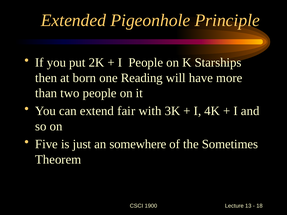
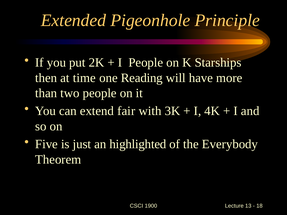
born: born -> time
somewhere: somewhere -> highlighted
Sometimes: Sometimes -> Everybody
